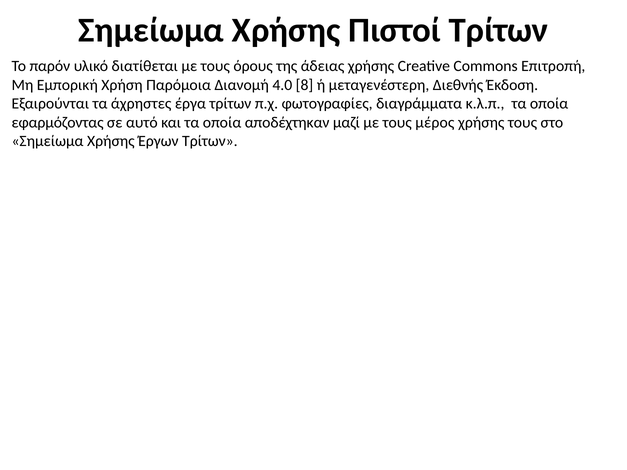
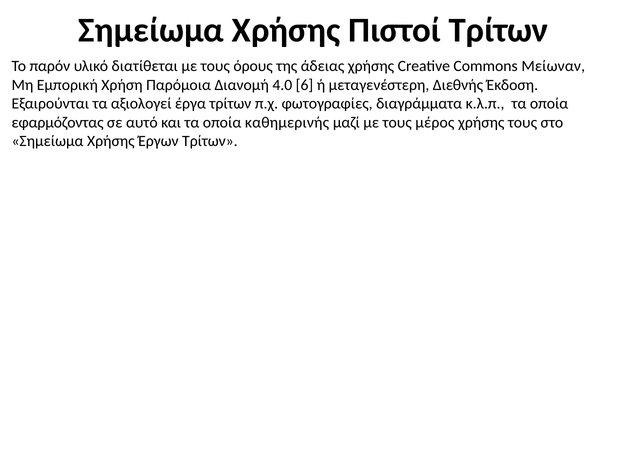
Επιτροπή: Επιτροπή -> Μείωναν
8: 8 -> 6
άχρηστες: άχρηστες -> αξιολογεί
αποδέχτηκαν: αποδέχτηκαν -> καθημερινής
